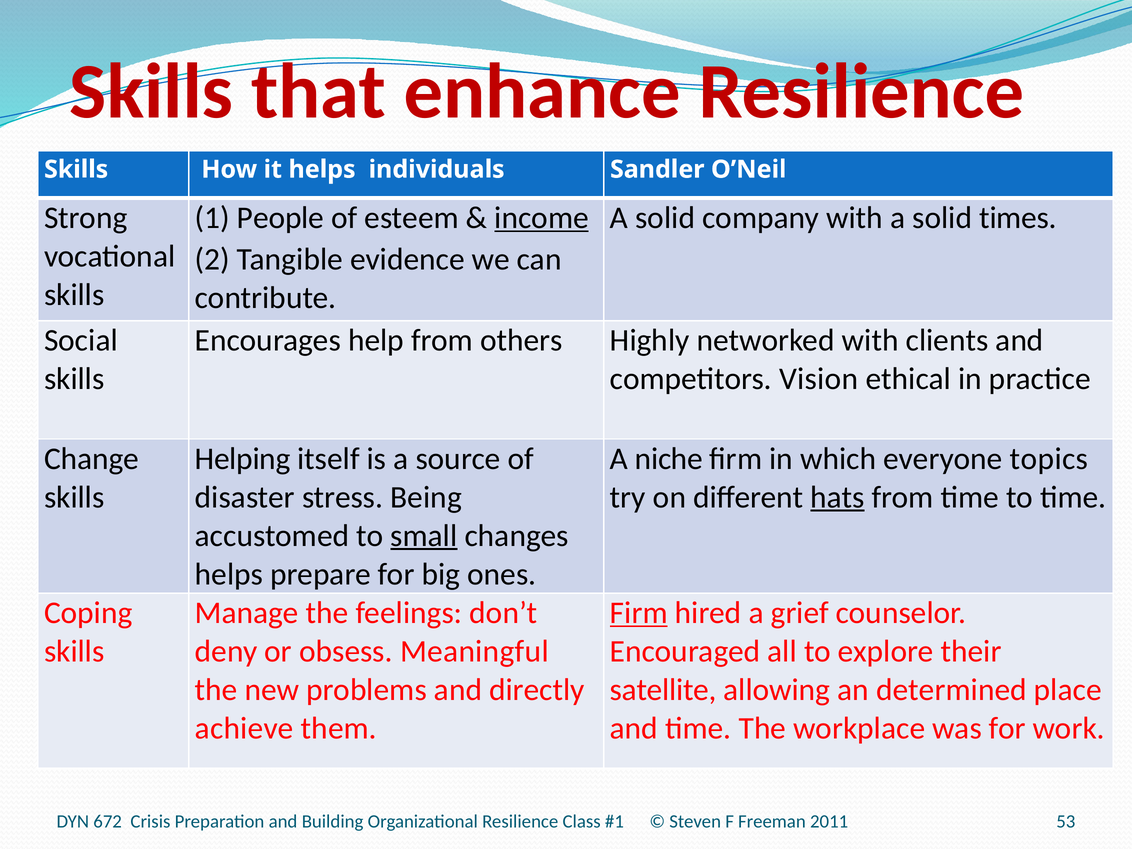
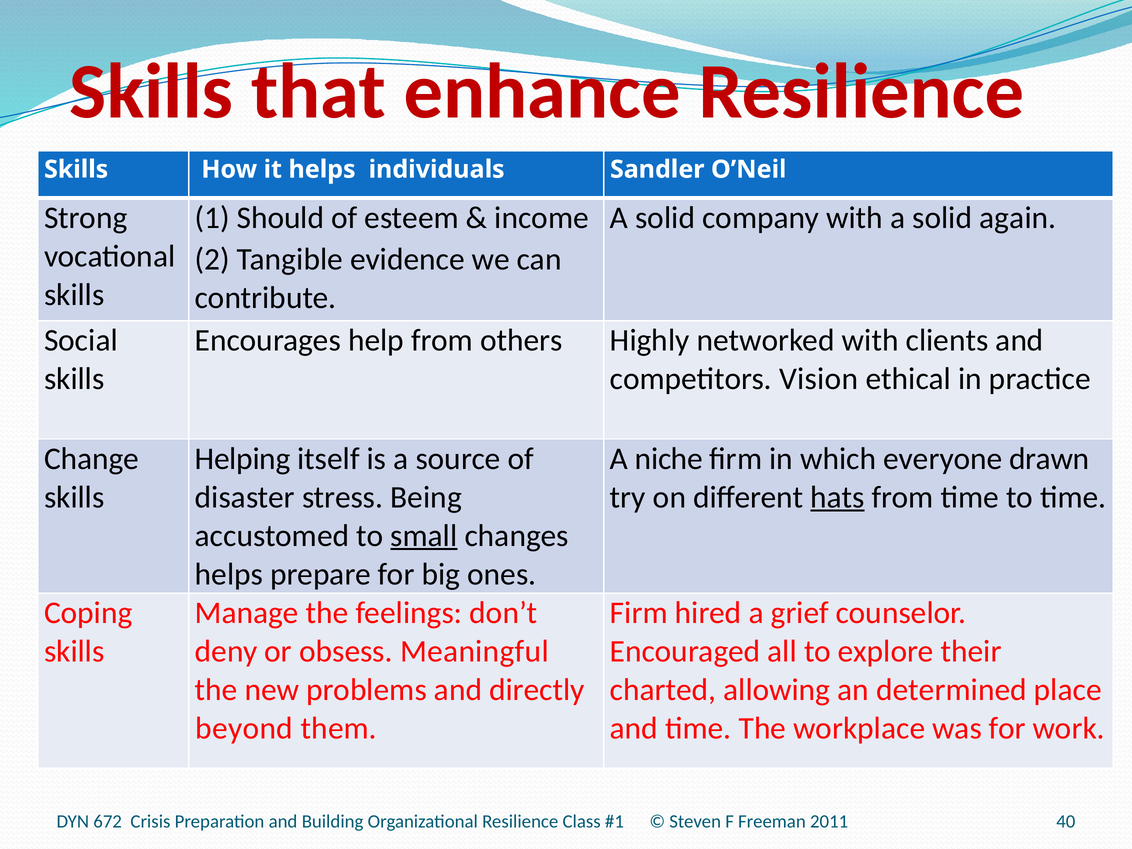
People: People -> Should
income underline: present -> none
times: times -> again
topics: topics -> drawn
Firm at (639, 613) underline: present -> none
satellite: satellite -> charted
achieve: achieve -> beyond
53: 53 -> 40
